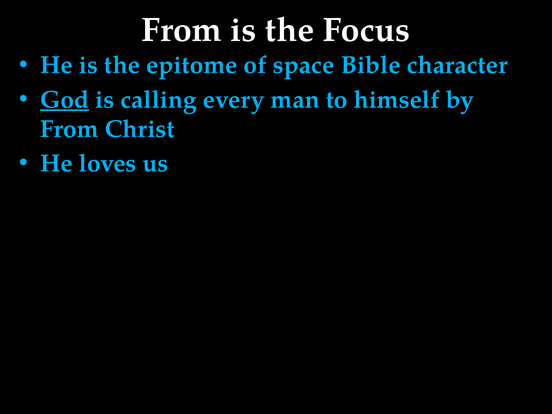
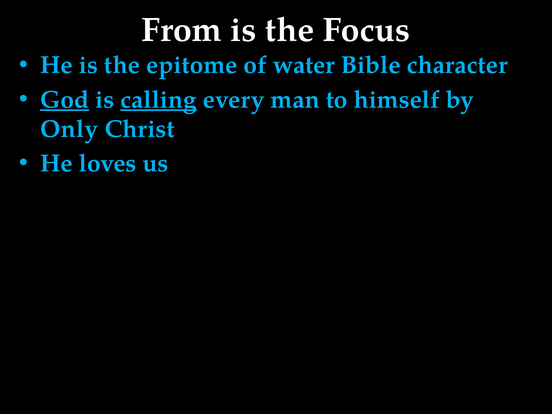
space: space -> water
calling underline: none -> present
From at (69, 129): From -> Only
